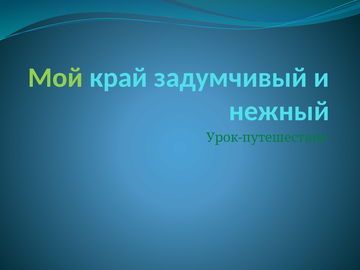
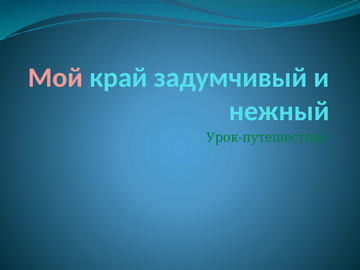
Мой colour: light green -> pink
